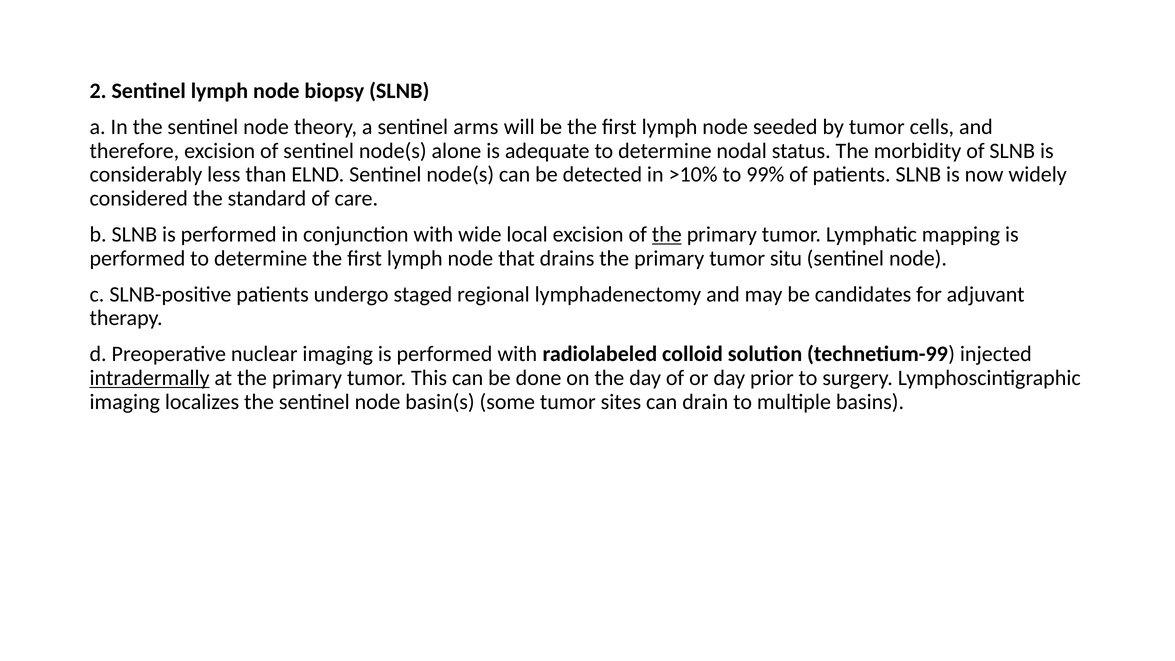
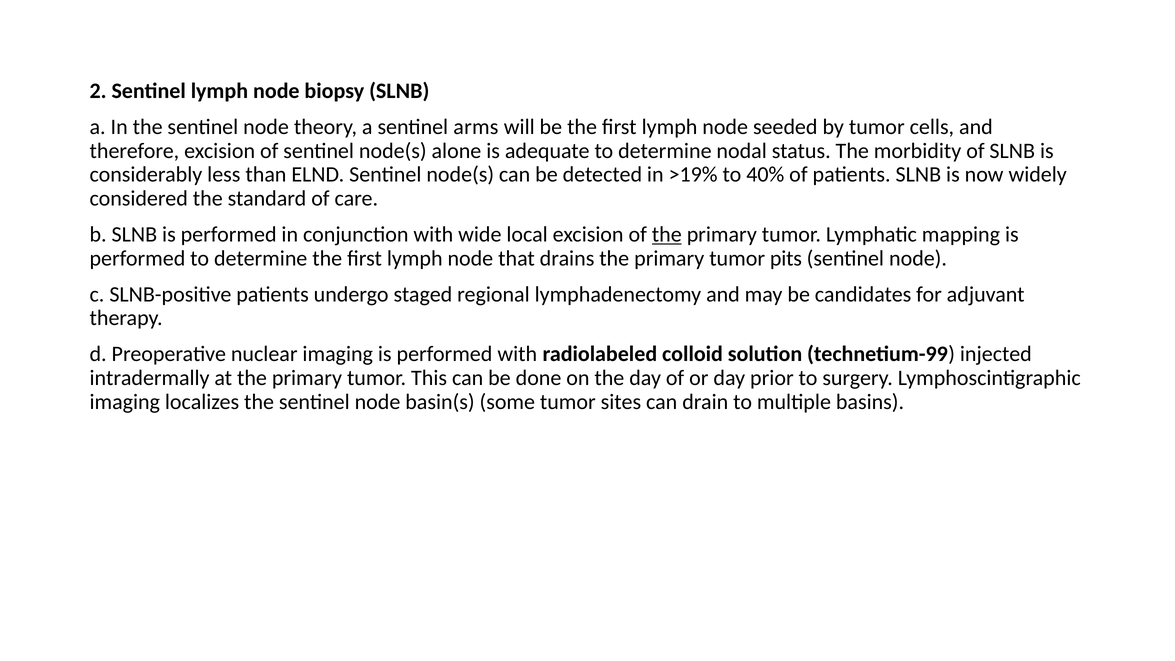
>10%: >10% -> >19%
99%: 99% -> 40%
situ: situ -> pits
intradermally underline: present -> none
